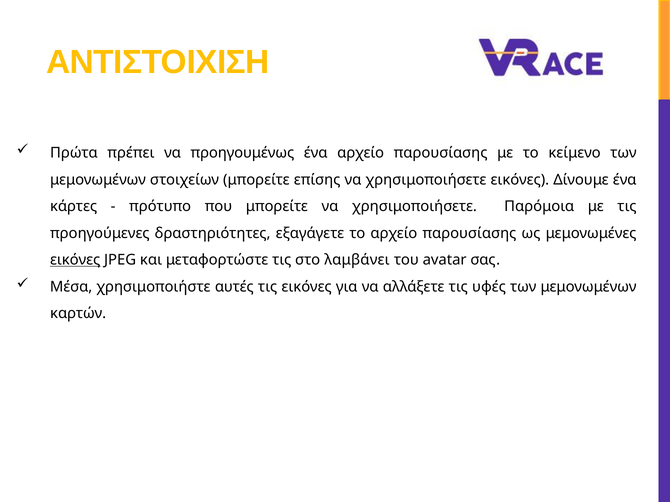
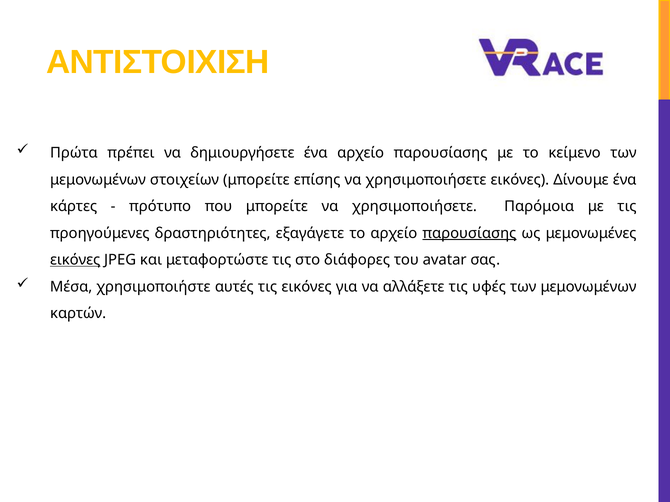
προηγουμένως: προηγουμένως -> δημιουργήσετε
παρουσίασης at (469, 233) underline: none -> present
λαμβάνει: λαμβάνει -> διάφορες
